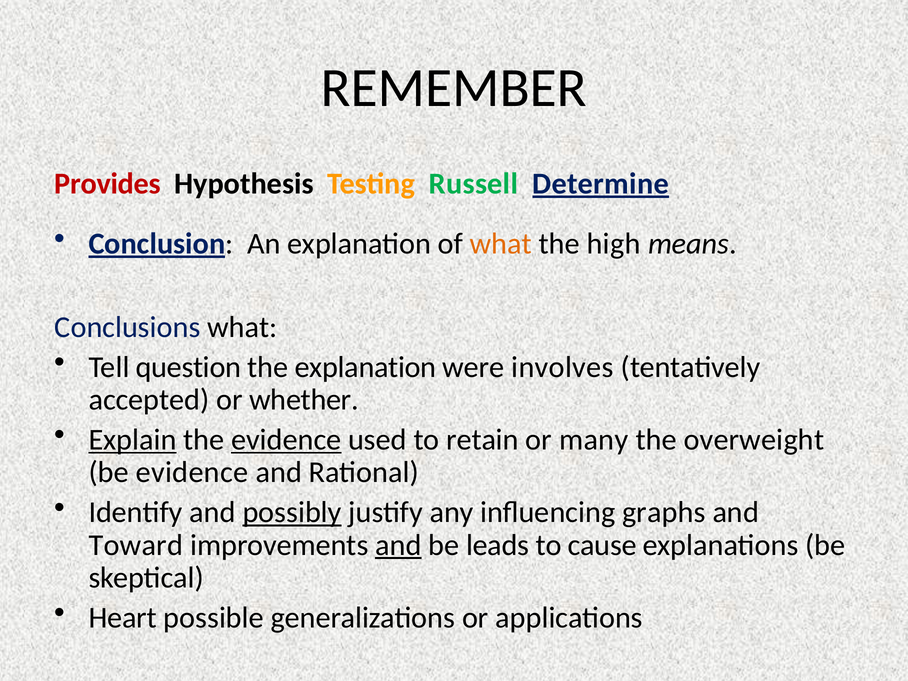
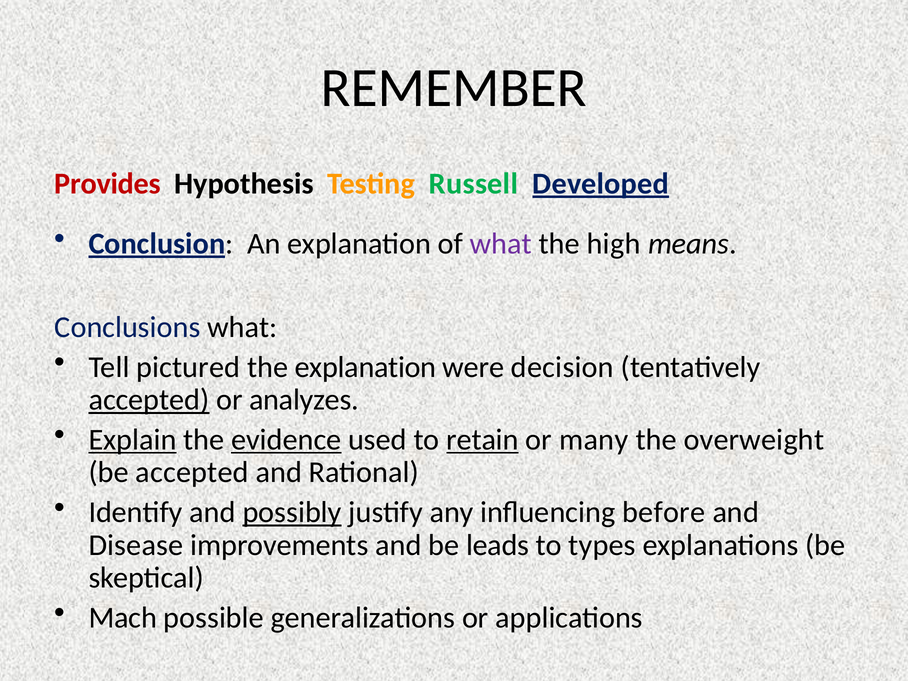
Determine: Determine -> Developed
what at (501, 244) colour: orange -> purple
question: question -> pictured
involves: involves -> decision
accepted at (149, 400) underline: none -> present
whether: whether -> analyzes
retain underline: none -> present
be evidence: evidence -> accepted
graphs: graphs -> before
Toward: Toward -> Disease
and at (398, 545) underline: present -> none
cause: cause -> types
Heart: Heart -> Mach
